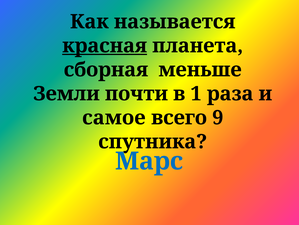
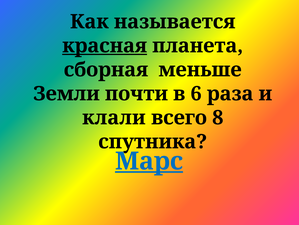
1: 1 -> 6
самое: самое -> клали
9: 9 -> 8
Марс underline: none -> present
